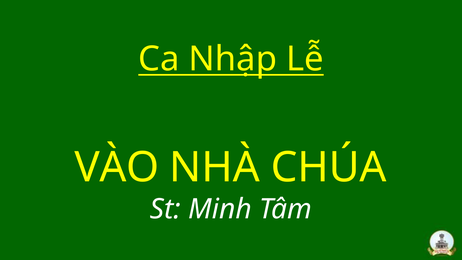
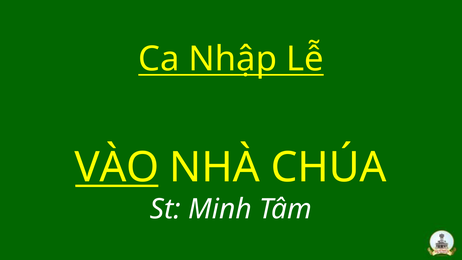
VÀO underline: none -> present
